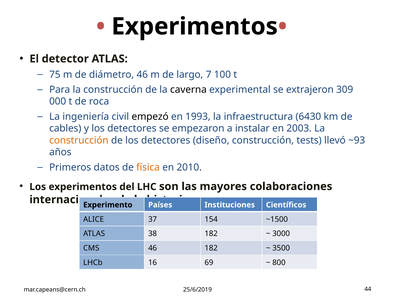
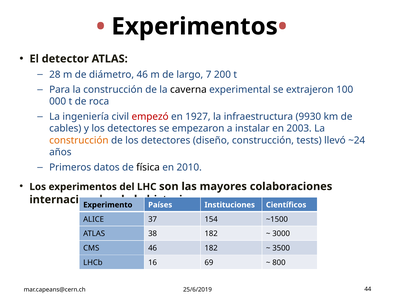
75: 75 -> 28
100: 100 -> 200
309: 309 -> 100
empezó colour: black -> red
1993: 1993 -> 1927
6430: 6430 -> 9930
~93: ~93 -> ~24
física colour: orange -> black
